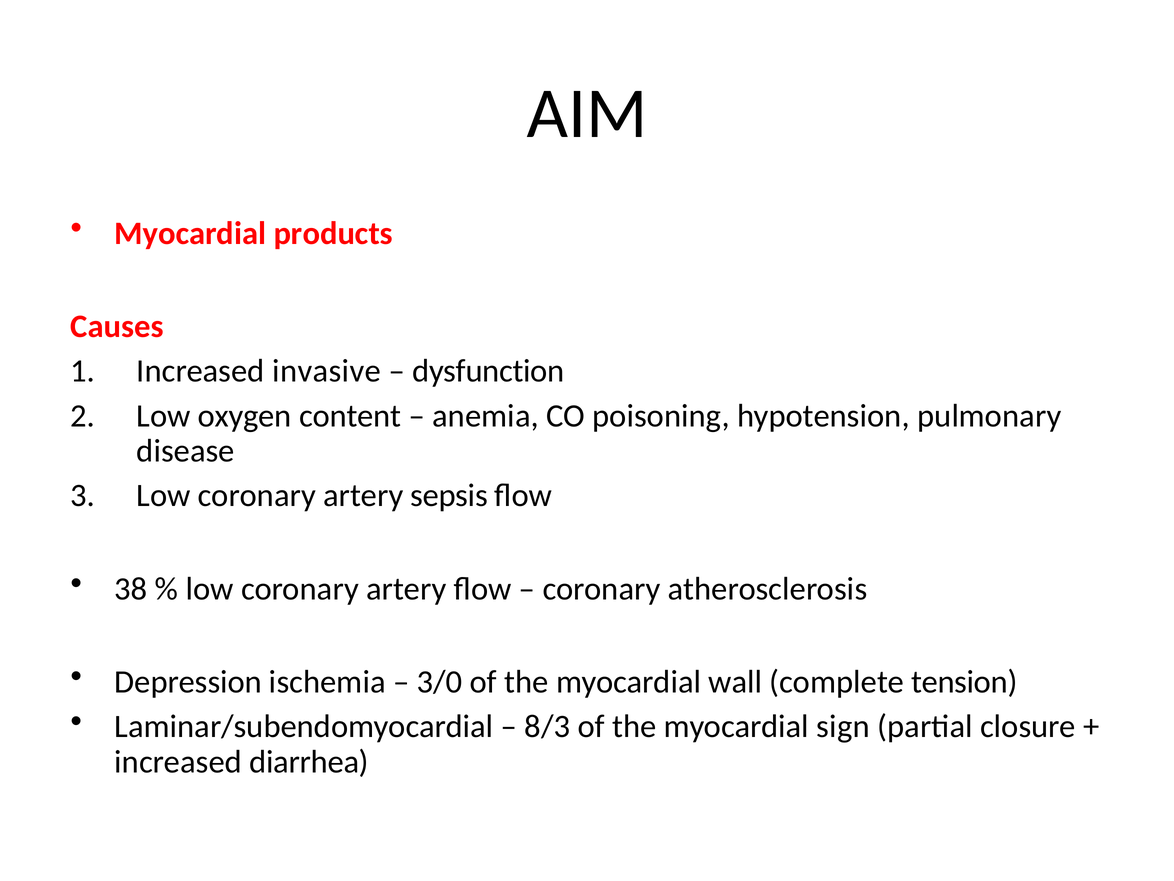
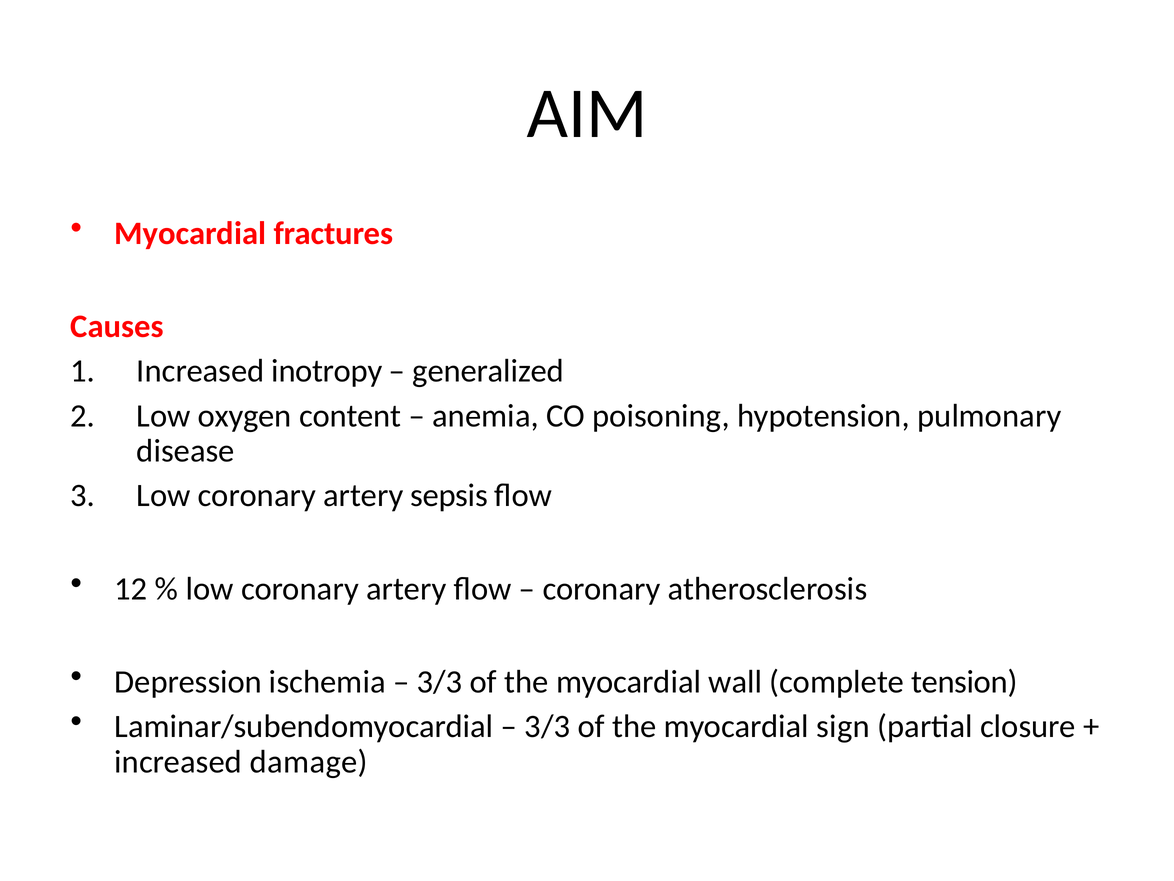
products: products -> fractures
invasive: invasive -> inotropy
dysfunction: dysfunction -> generalized
38: 38 -> 12
3/0 at (440, 682): 3/0 -> 3/3
8/3 at (547, 726): 8/3 -> 3/3
diarrhea: diarrhea -> damage
